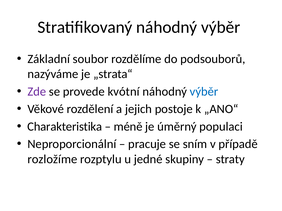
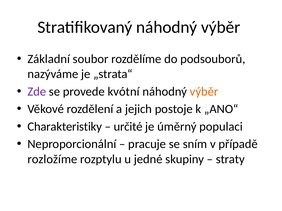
výběr at (204, 92) colour: blue -> orange
Charakteristika: Charakteristika -> Charakteristiky
méně: méně -> určité
